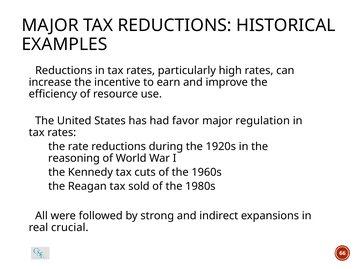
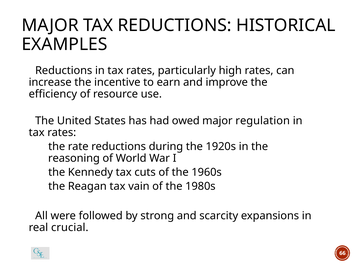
favor: favor -> owed
sold: sold -> vain
indirect: indirect -> scarcity
